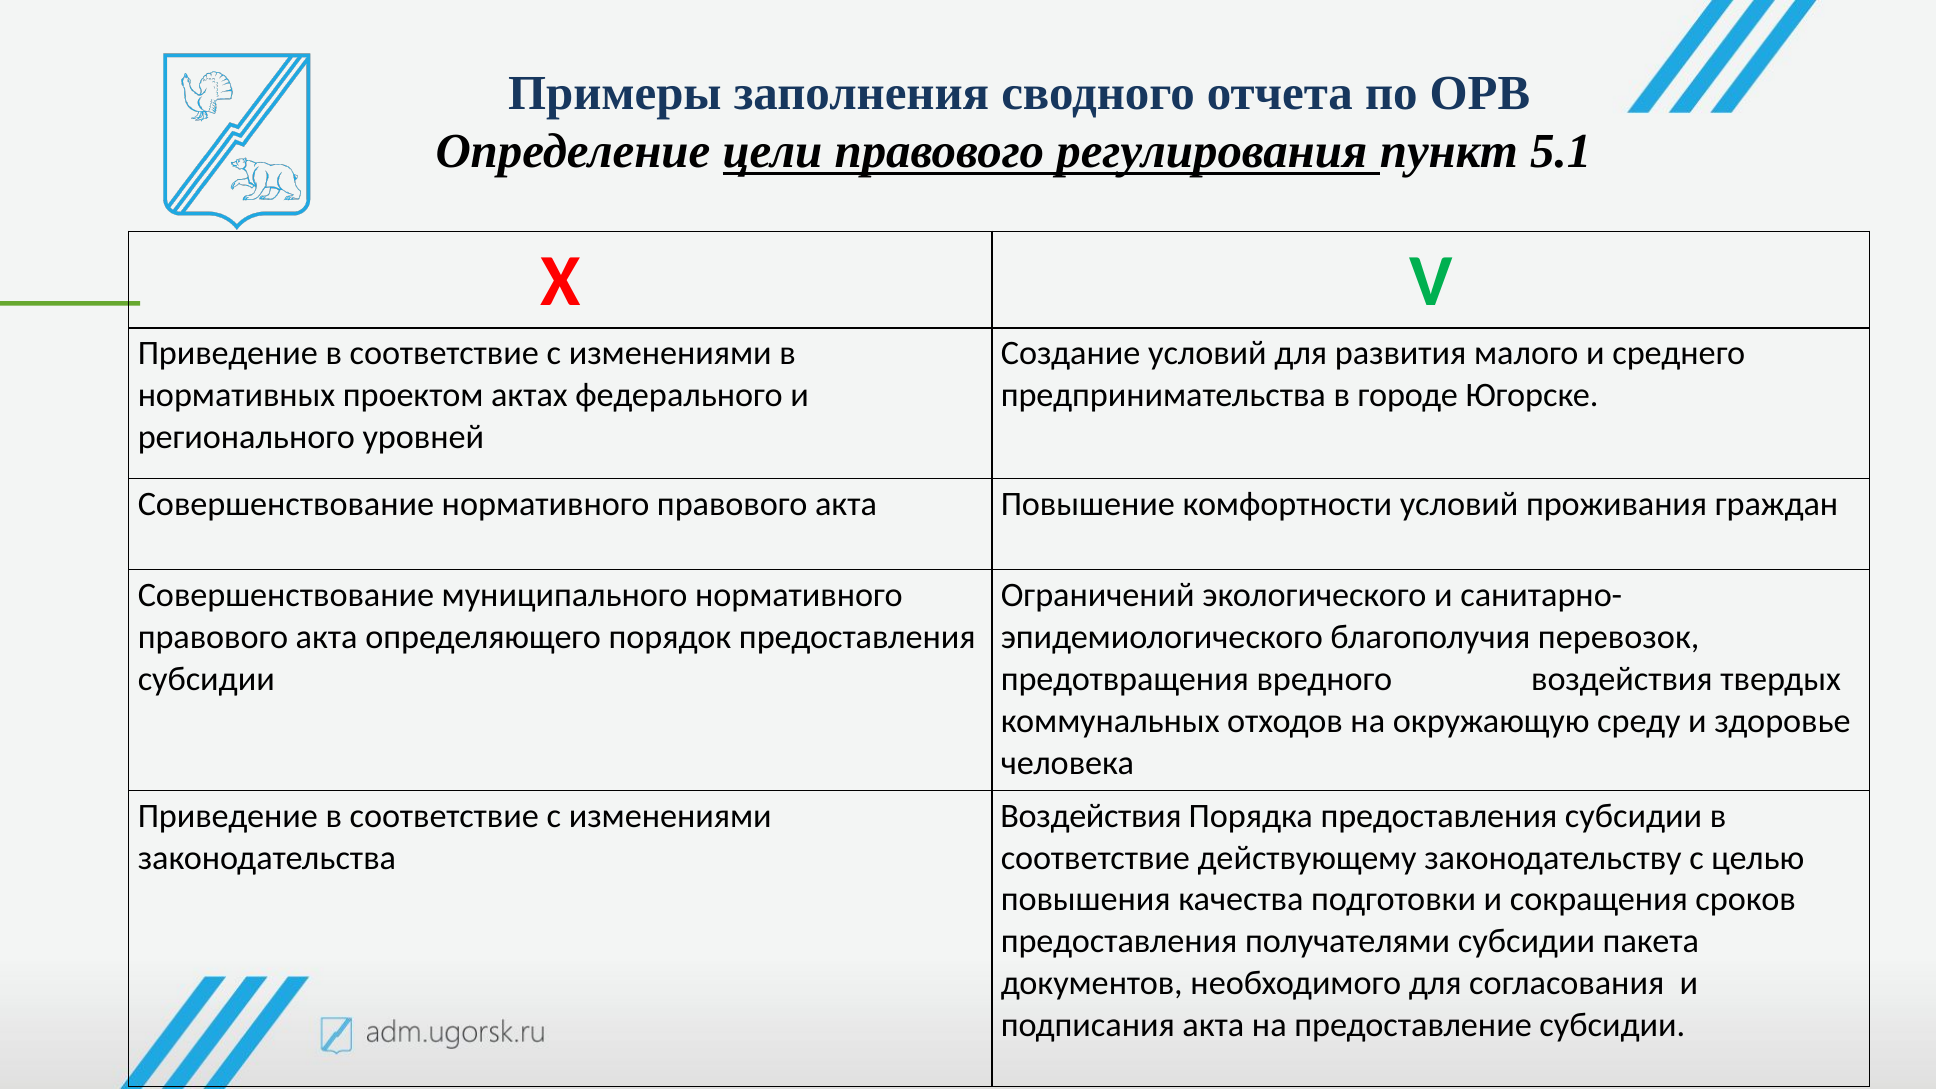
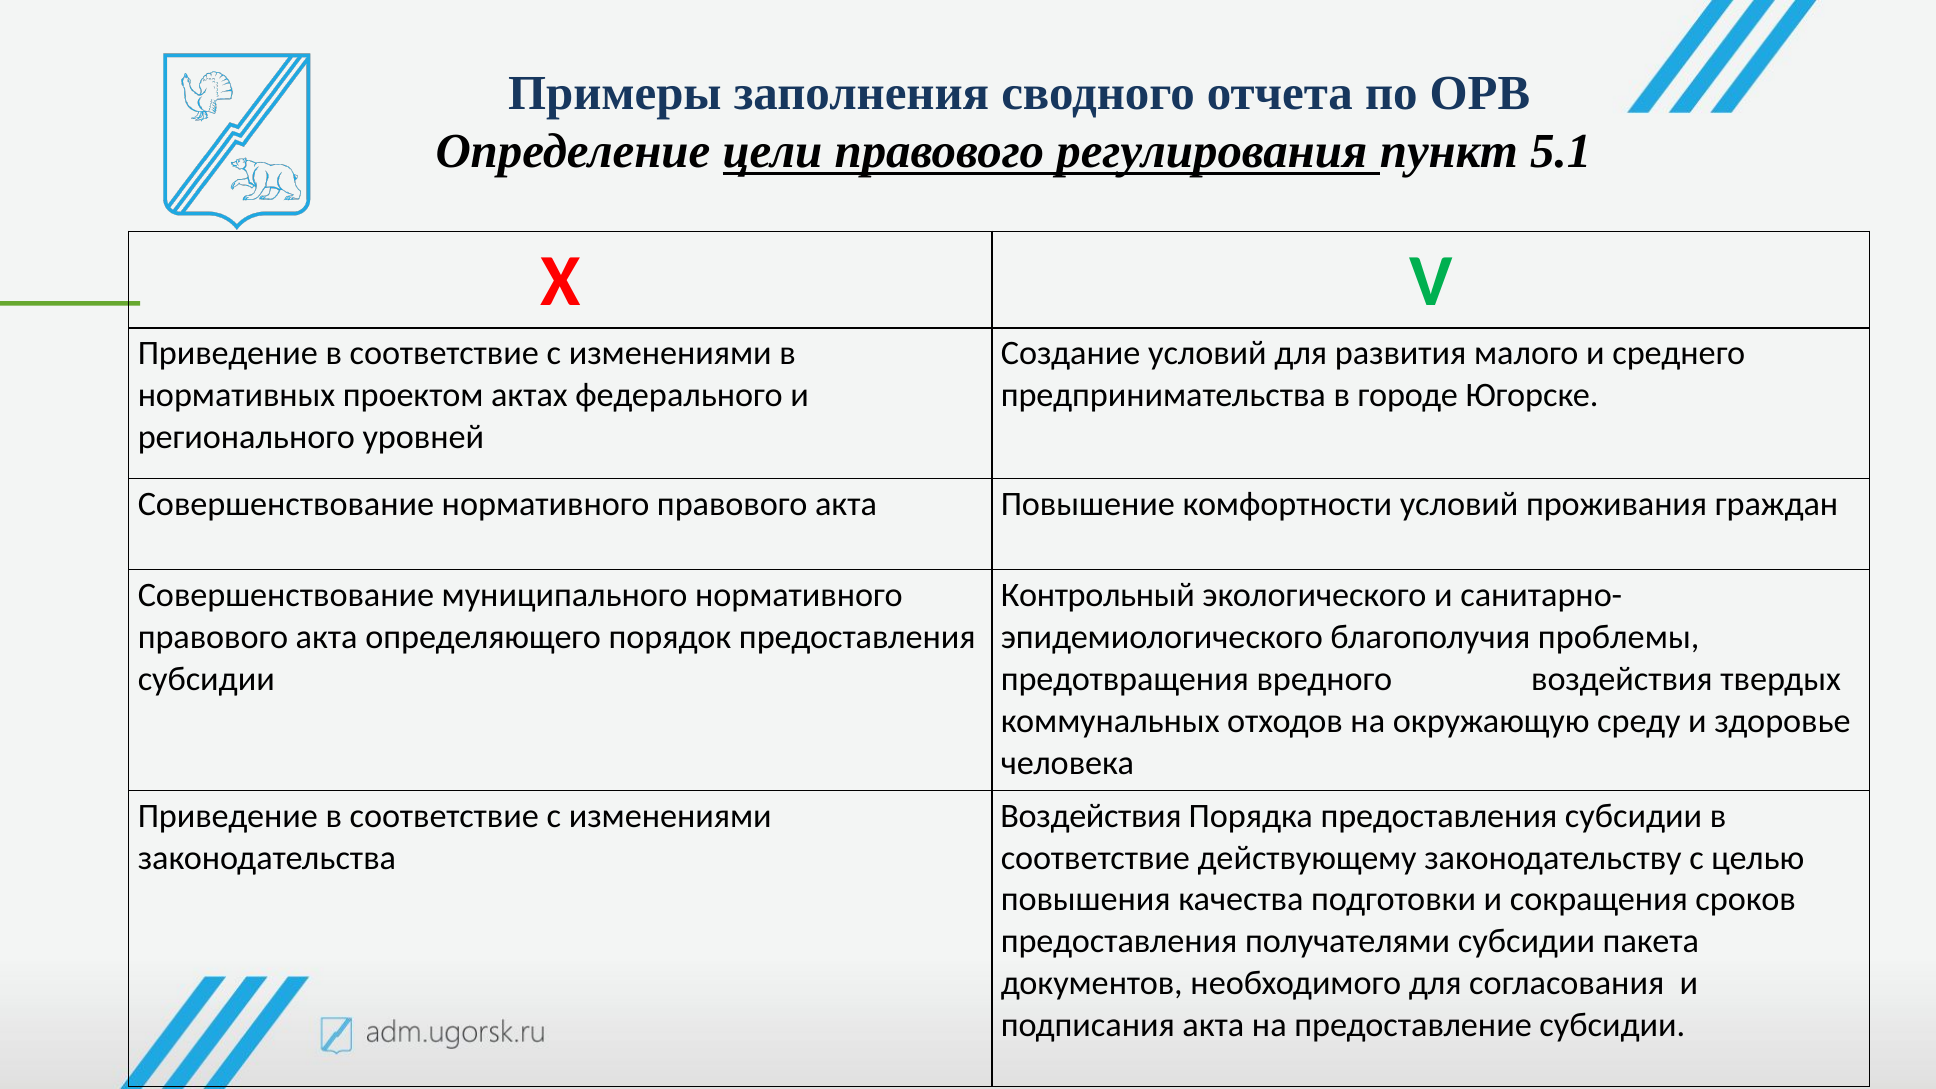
Ограничений: Ограничений -> Контрольный
перевозок: перевозок -> проблемы
